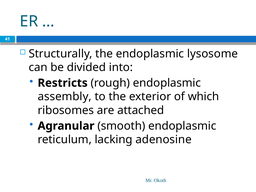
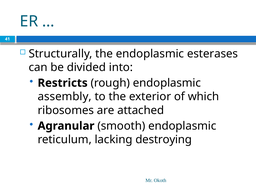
lysosome: lysosome -> esterases
adenosine: adenosine -> destroying
